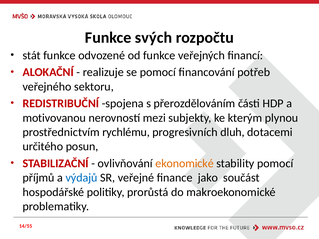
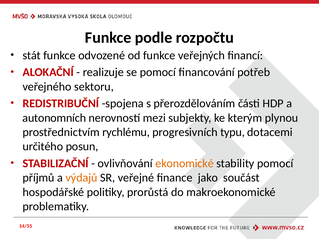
svých: svých -> podle
motivovanou: motivovanou -> autonomních
dluh: dluh -> typu
výdajů colour: blue -> orange
